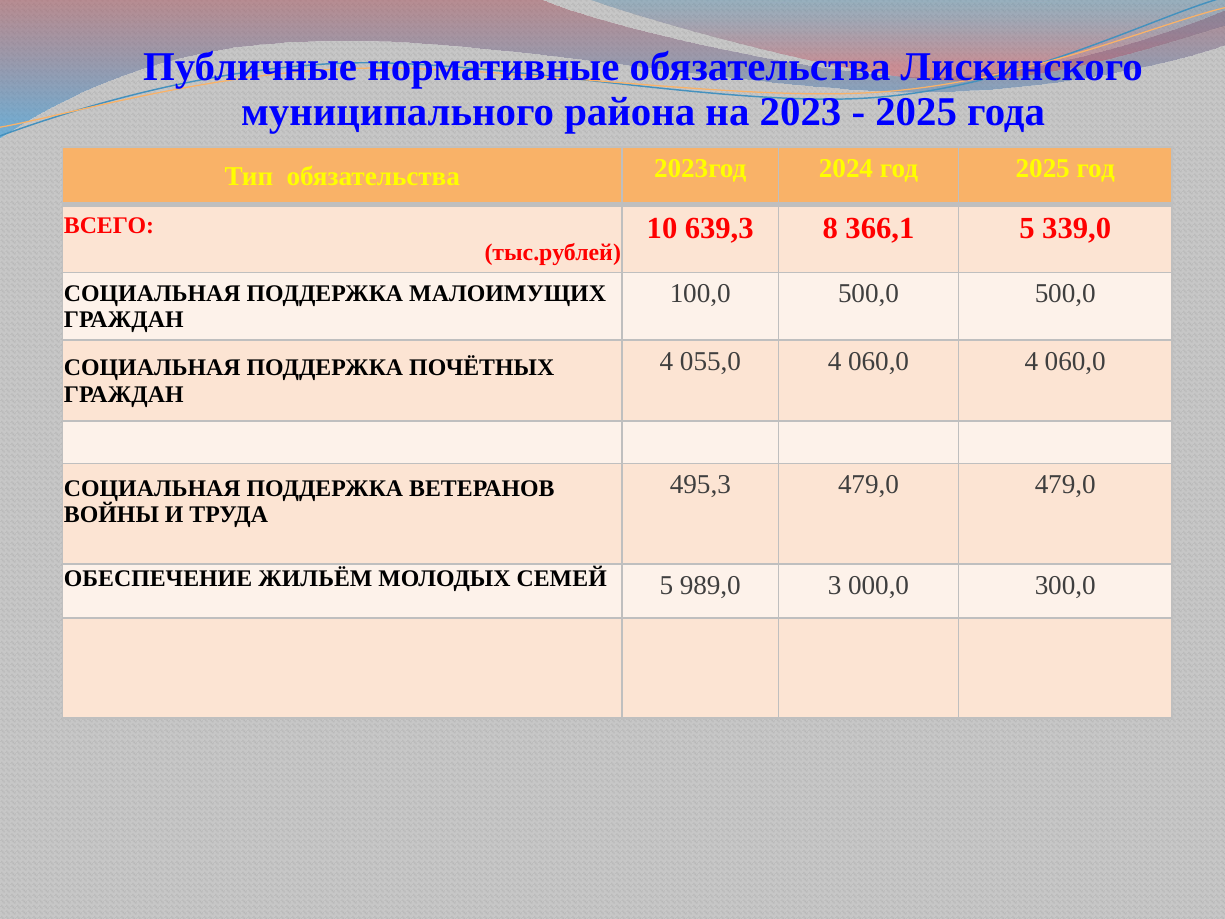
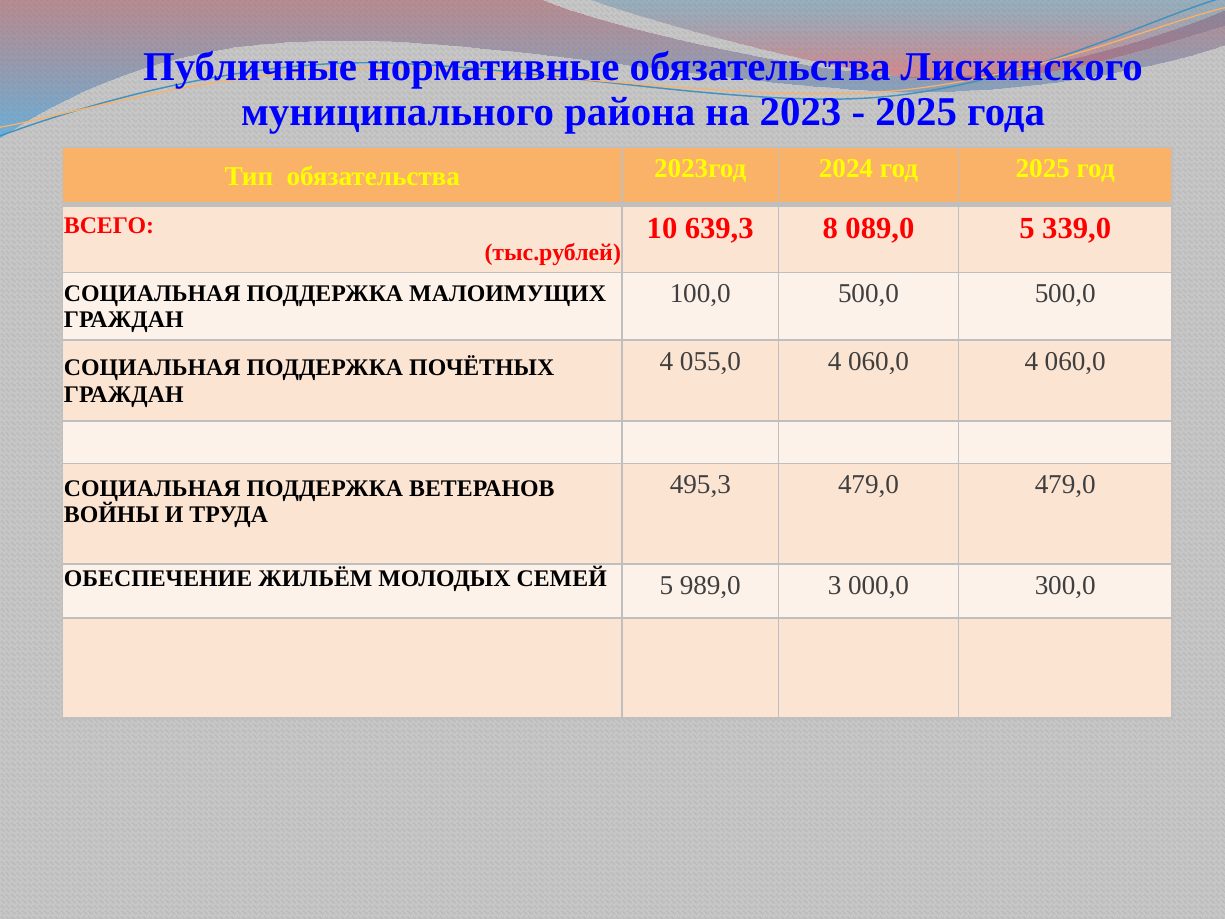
366,1: 366,1 -> 089,0
